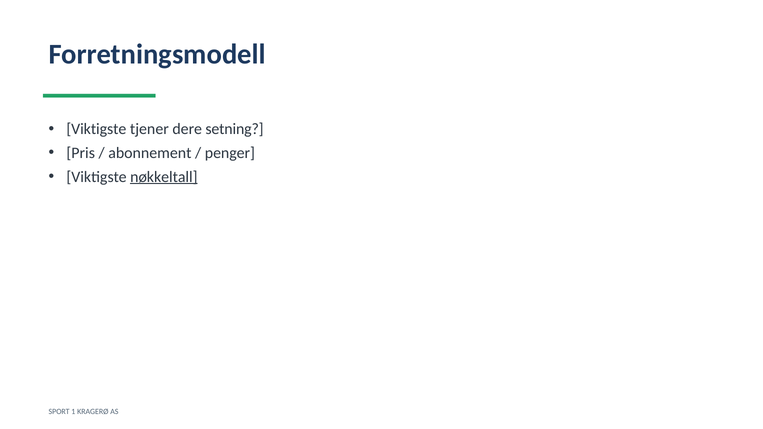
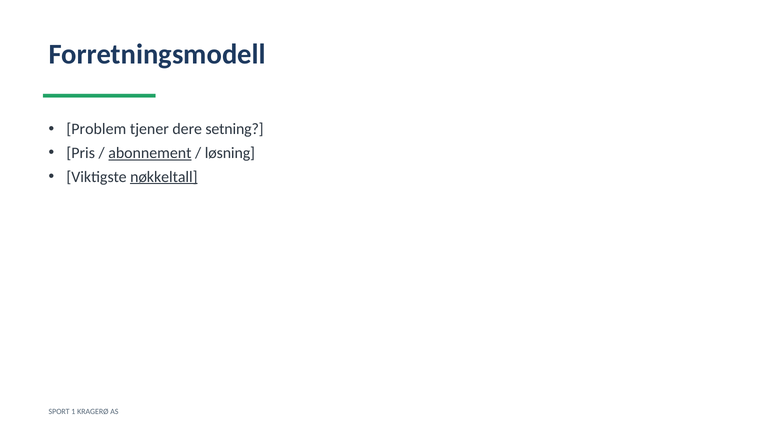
Viktigste at (96, 129): Viktigste -> Problem
abonnement underline: none -> present
penger: penger -> løsning
